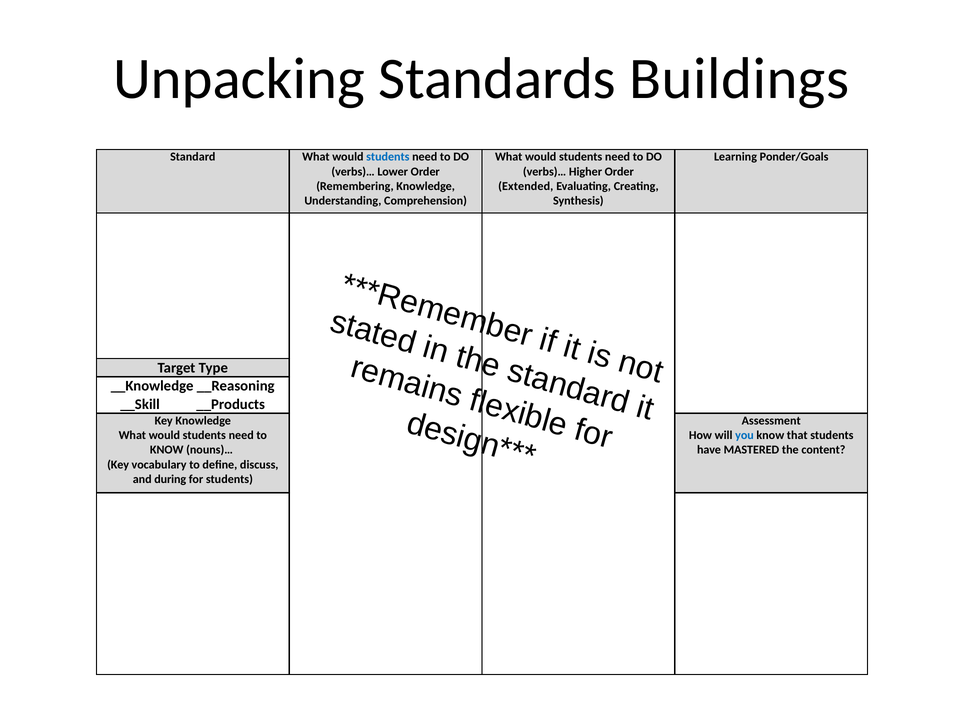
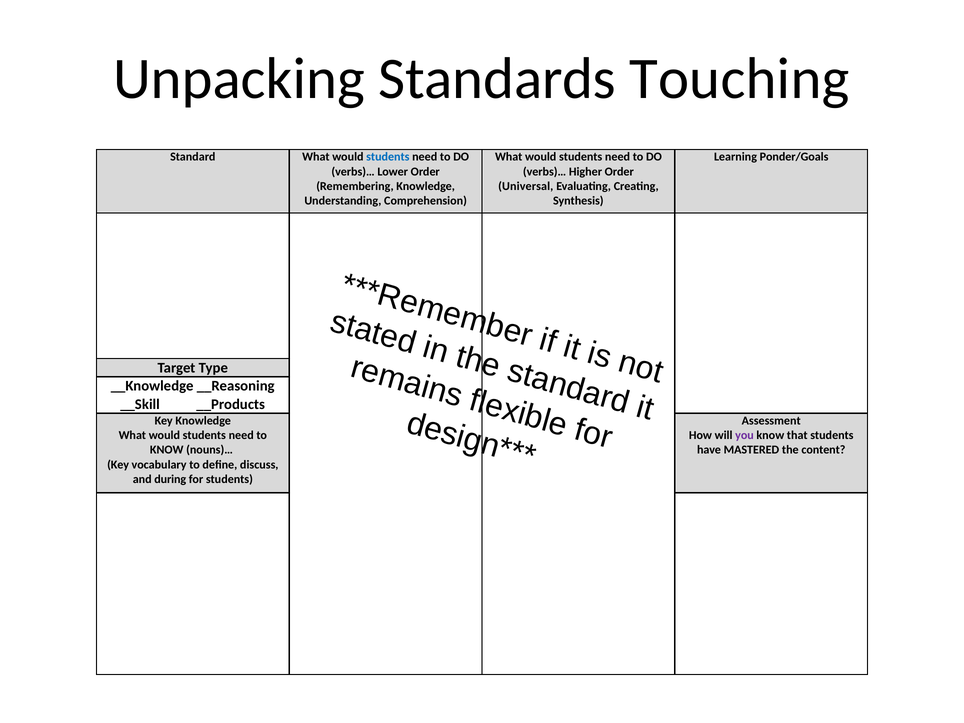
Buildings: Buildings -> Touching
Extended: Extended -> Universal
you colour: blue -> purple
